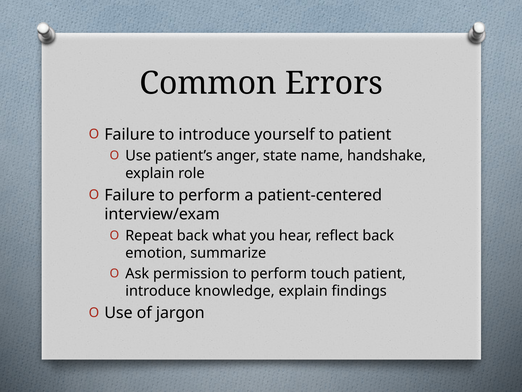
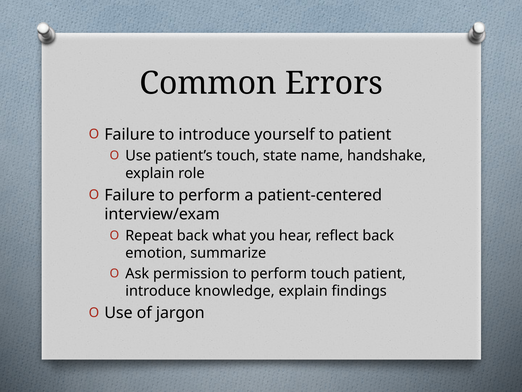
patient’s anger: anger -> touch
